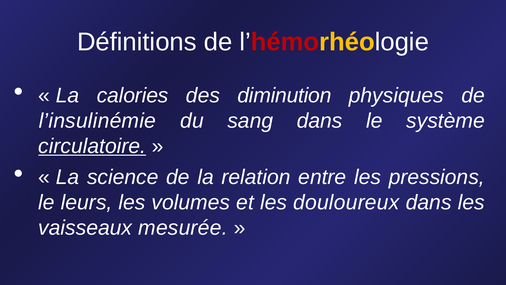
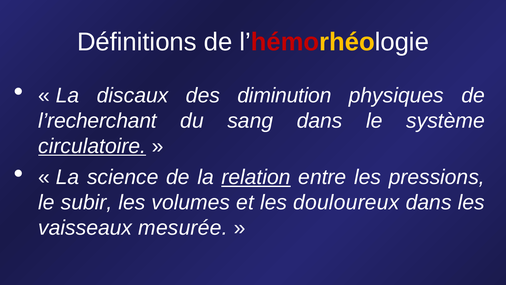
calories: calories -> discaux
l’insulinémie: l’insulinémie -> l’recherchant
relation underline: none -> present
leurs: leurs -> subir
